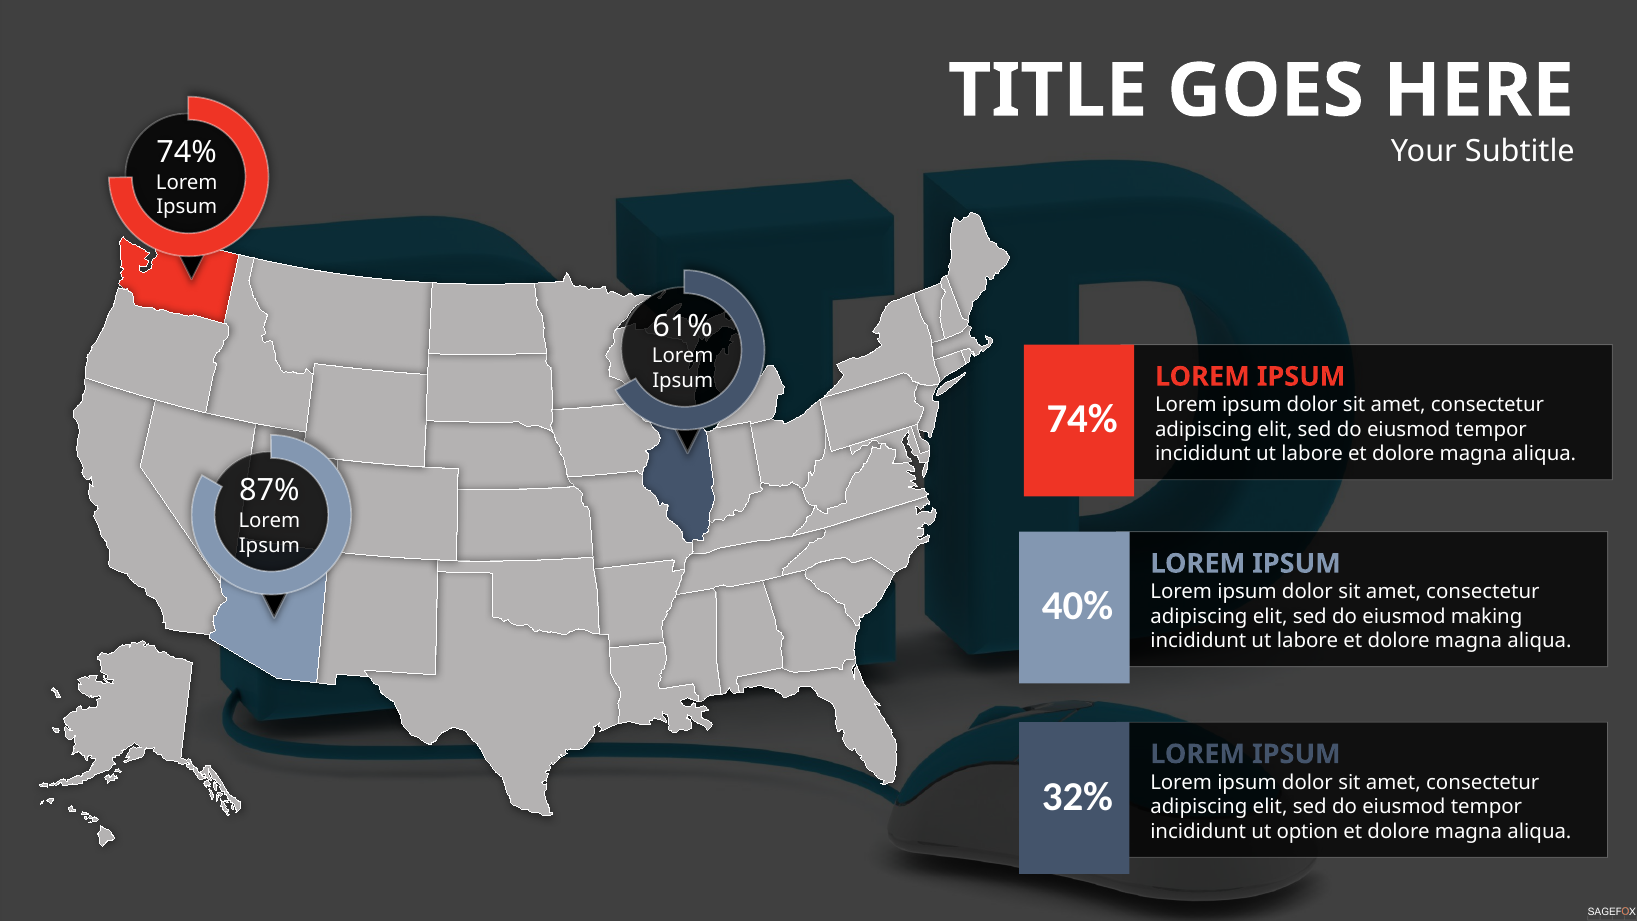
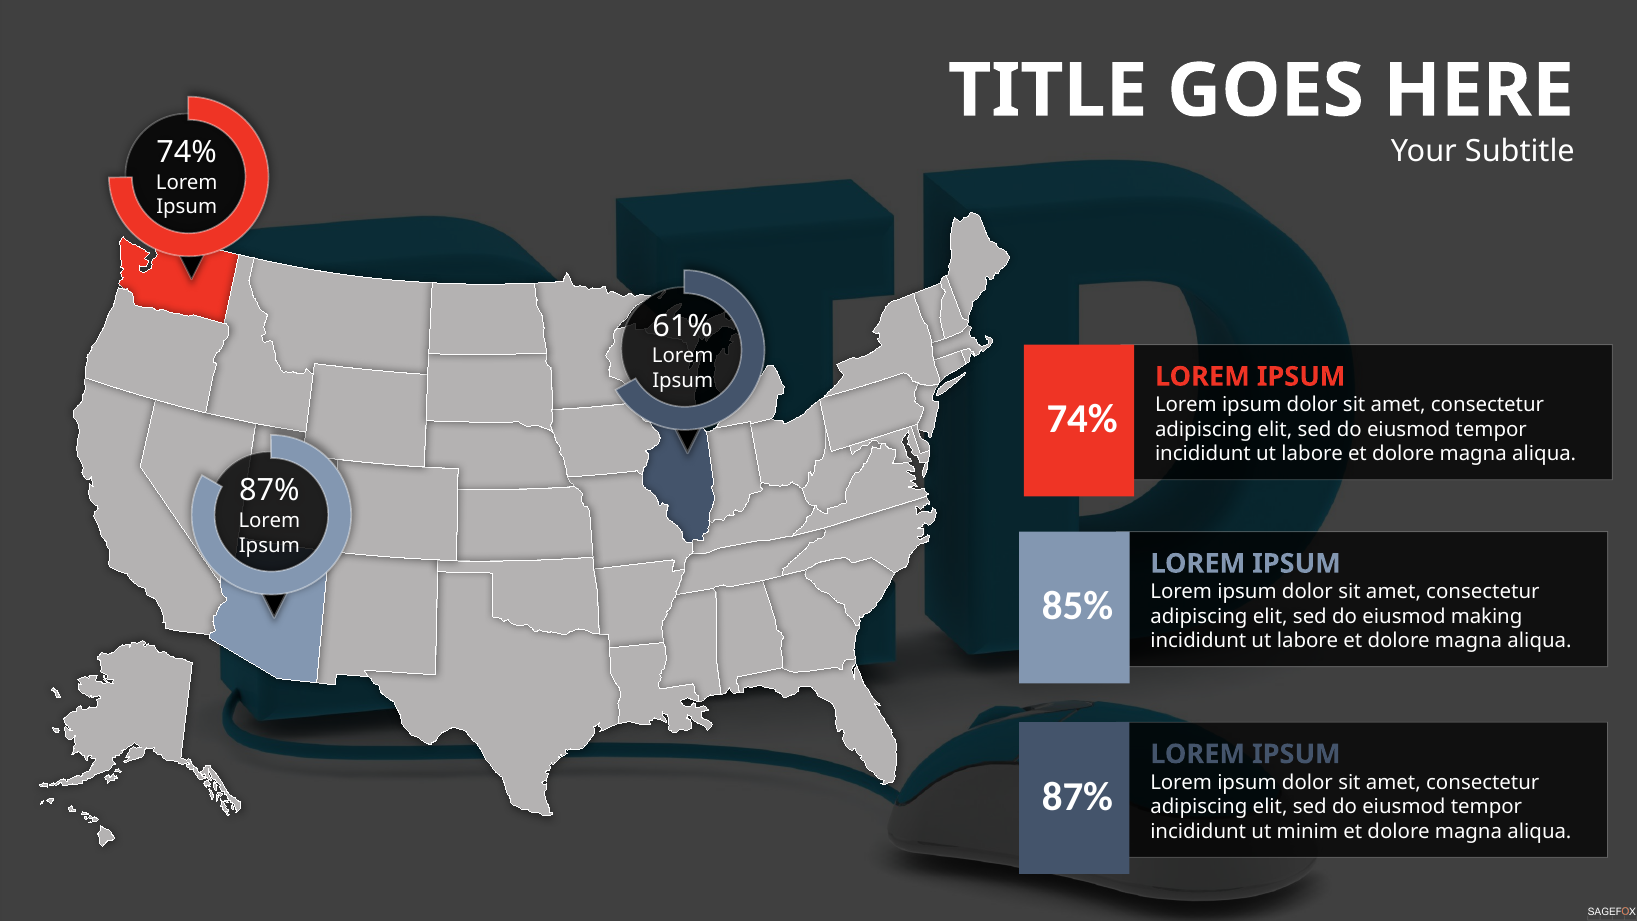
40%: 40% -> 85%
32% at (1077, 797): 32% -> 87%
option: option -> minim
